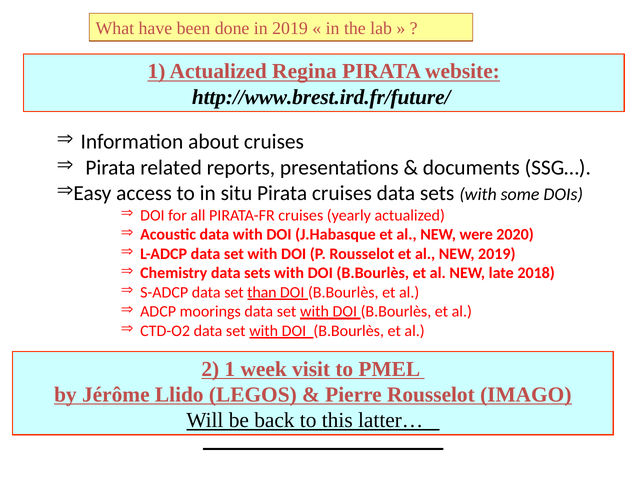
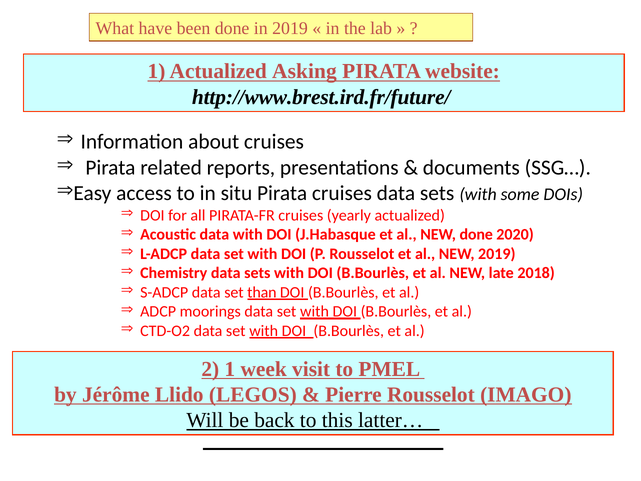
Regina: Regina -> Asking
NEW were: were -> done
